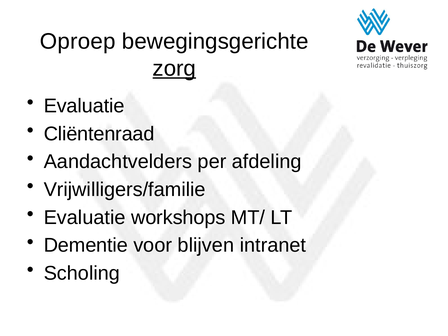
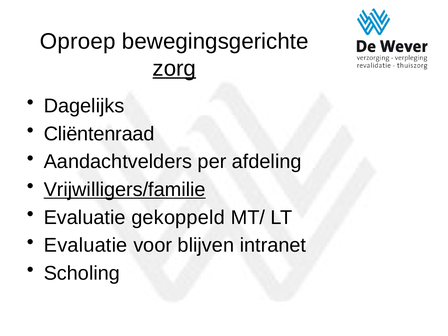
Evaluatie at (84, 106): Evaluatie -> Dagelijks
Vrijwilligers/familie underline: none -> present
workshops: workshops -> gekoppeld
Dementie at (86, 245): Dementie -> Evaluatie
